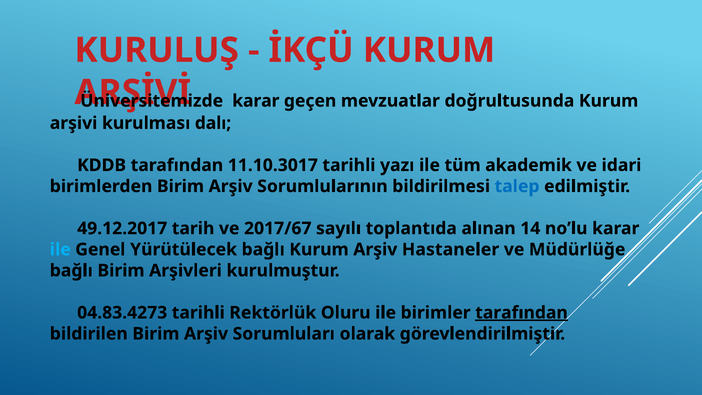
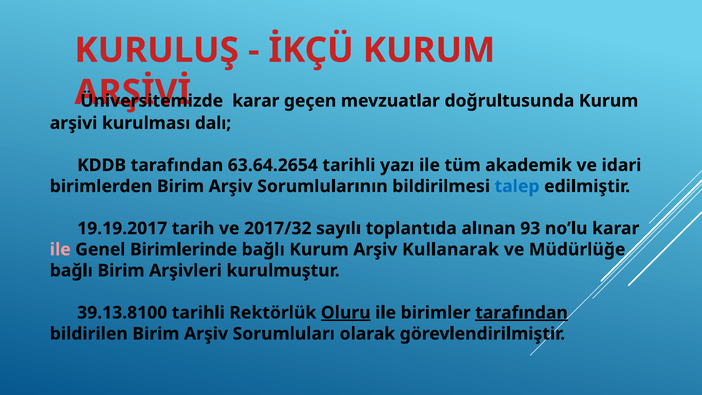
11.10.3017: 11.10.3017 -> 63.64.2654
49.12.2017: 49.12.2017 -> 19.19.2017
2017/67: 2017/67 -> 2017/32
14: 14 -> 93
ile at (60, 249) colour: light blue -> pink
Yürütülecek: Yürütülecek -> Birimlerinde
Hastaneler: Hastaneler -> Kullanarak
04.83.4273: 04.83.4273 -> 39.13.8100
Oluru underline: none -> present
